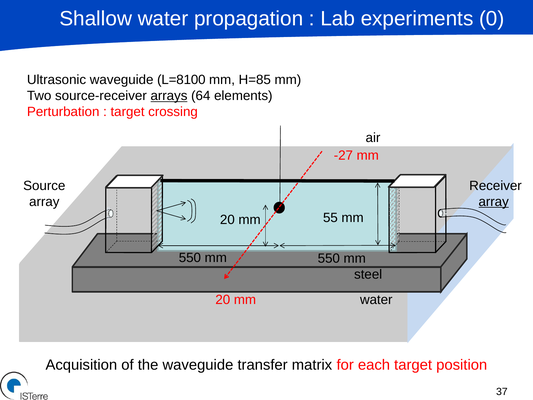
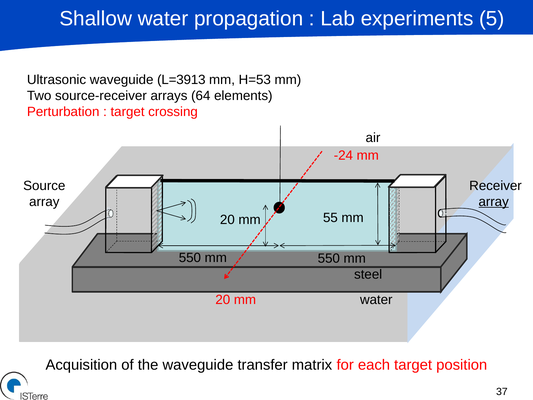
0: 0 -> 5
L=8100: L=8100 -> L=3913
H=85: H=85 -> H=53
arrays underline: present -> none
-27: -27 -> -24
